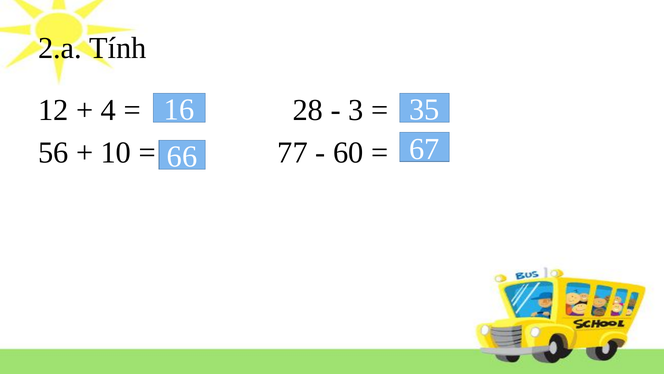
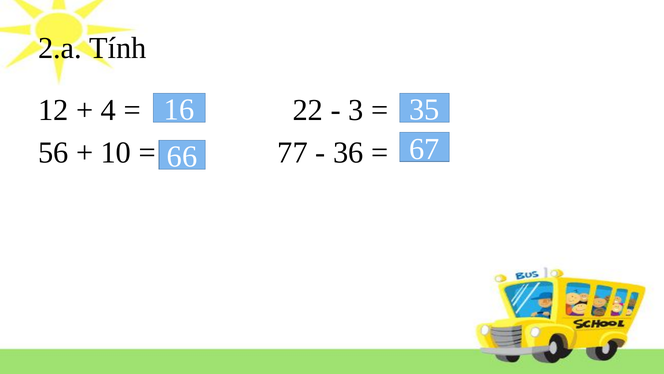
28: 28 -> 22
60: 60 -> 36
